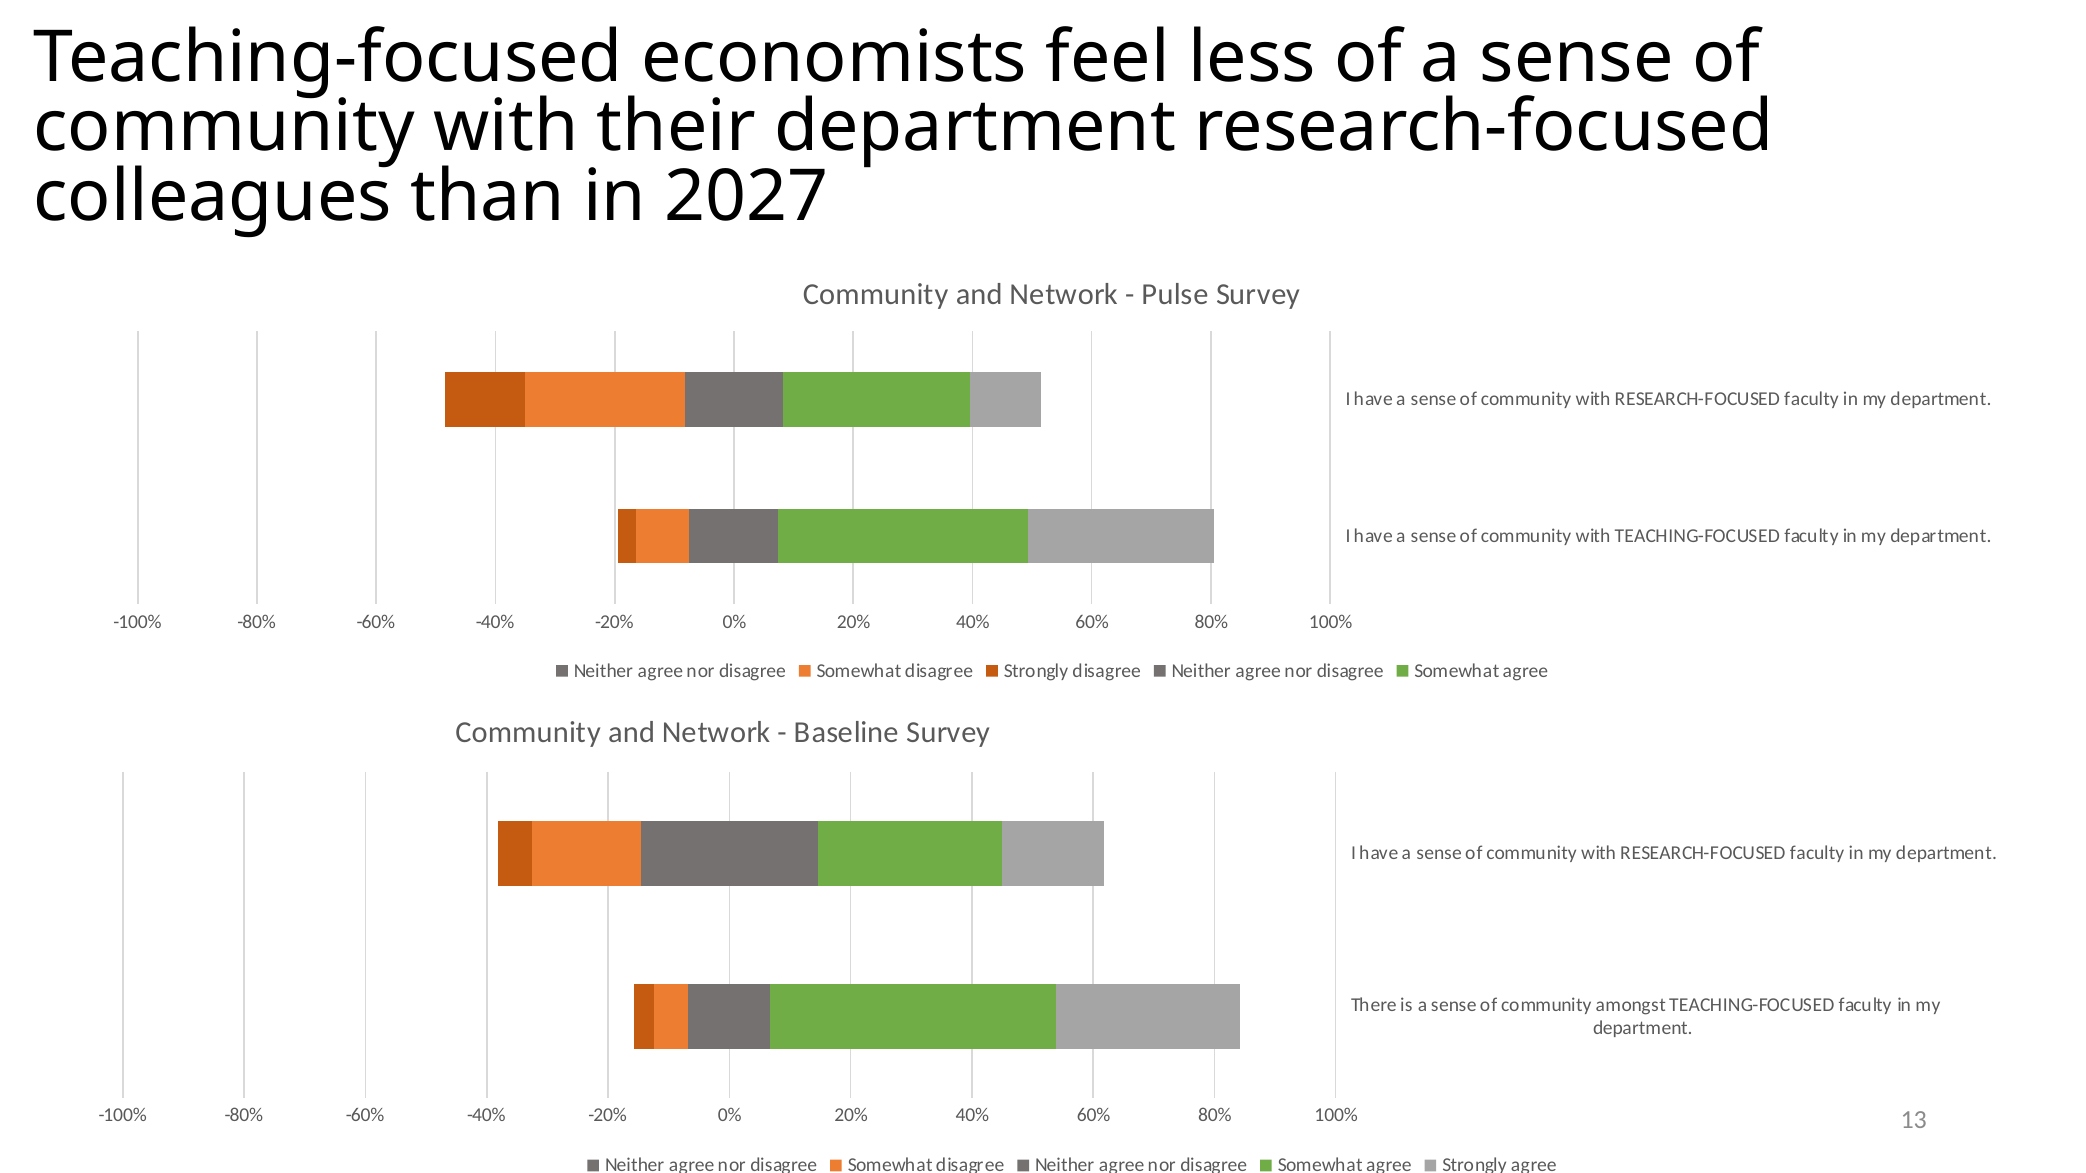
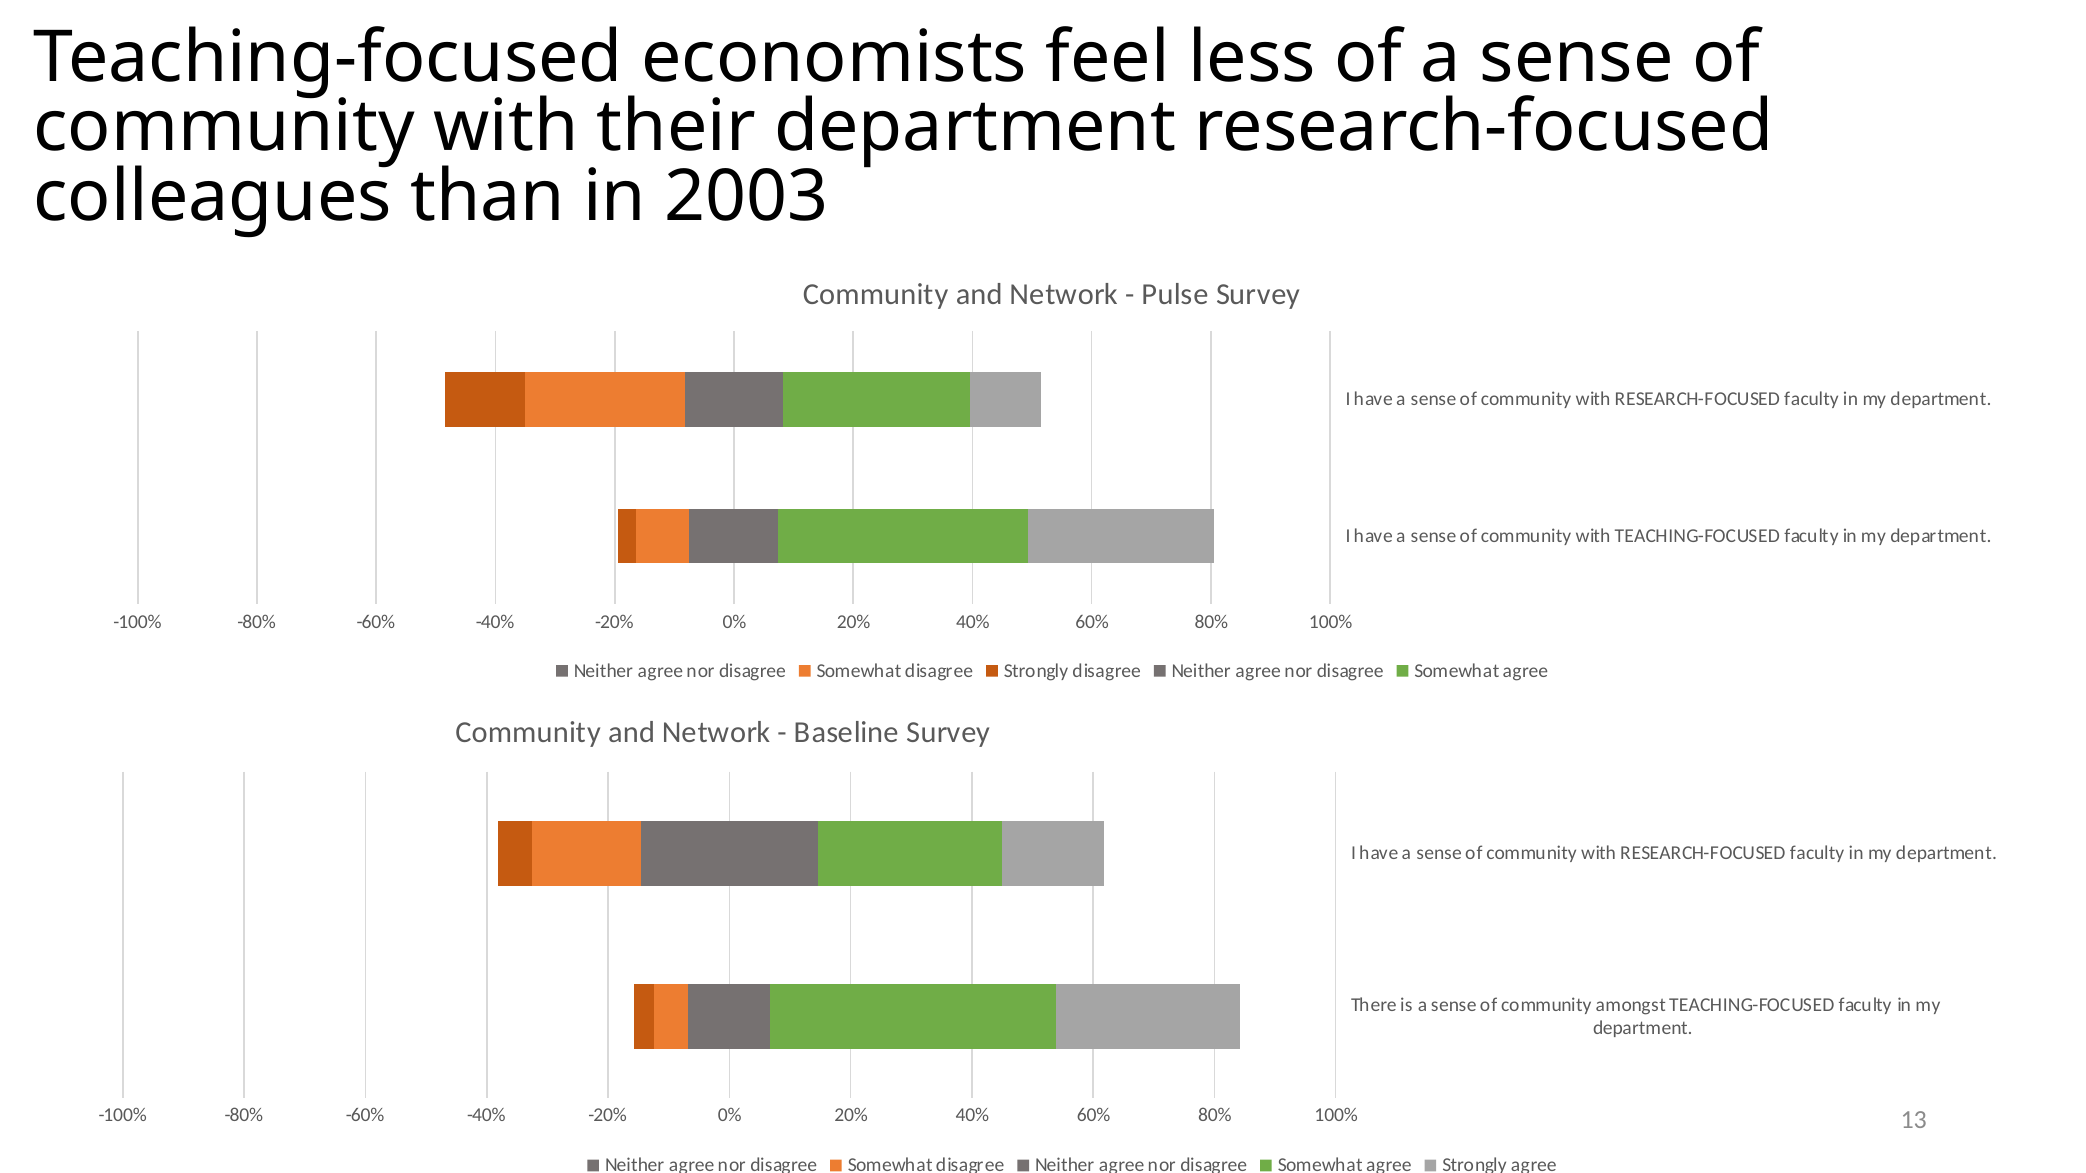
2027: 2027 -> 2003
